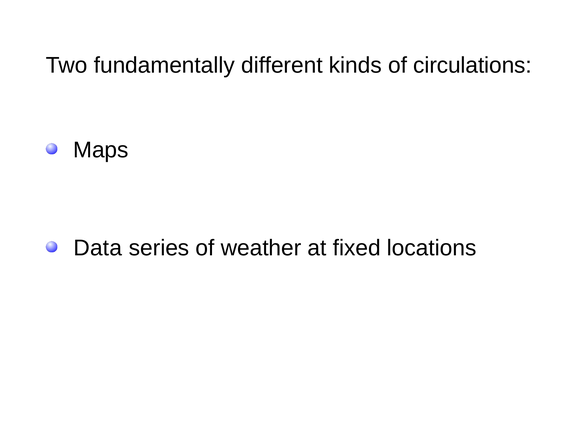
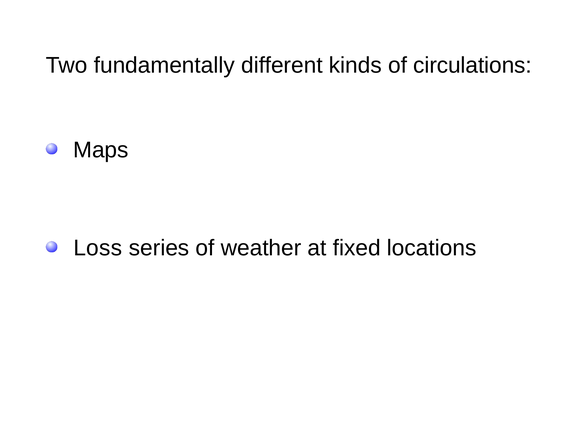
Data: Data -> Loss
